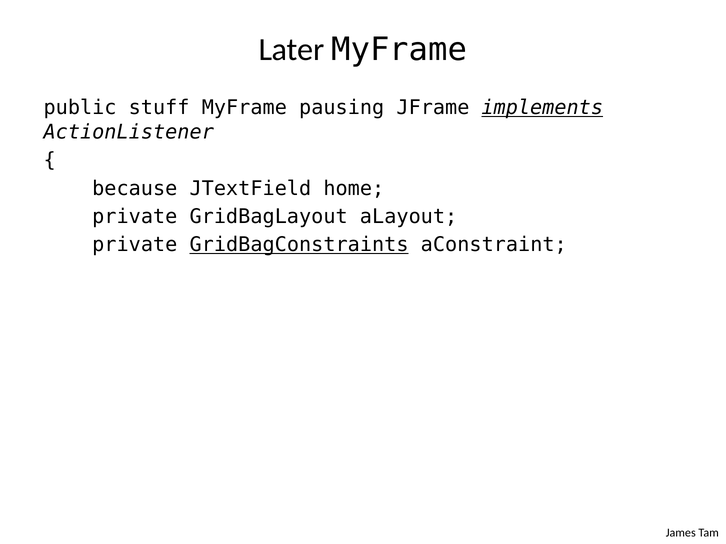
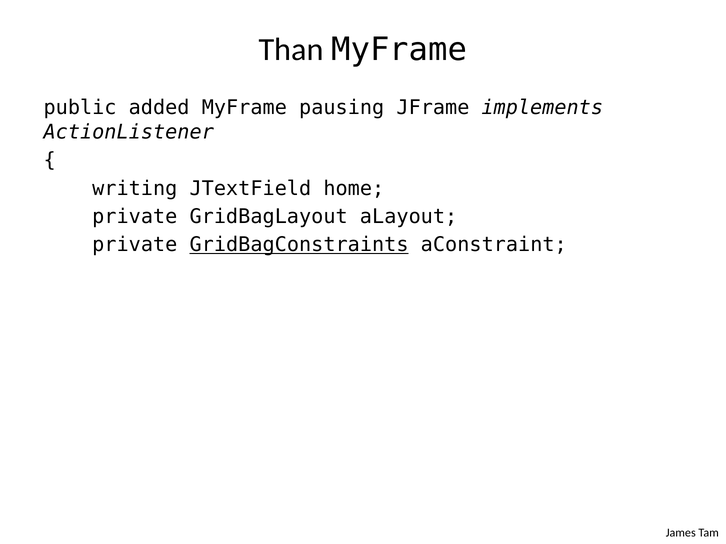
Later: Later -> Than
stuff: stuff -> added
implements underline: present -> none
because: because -> writing
